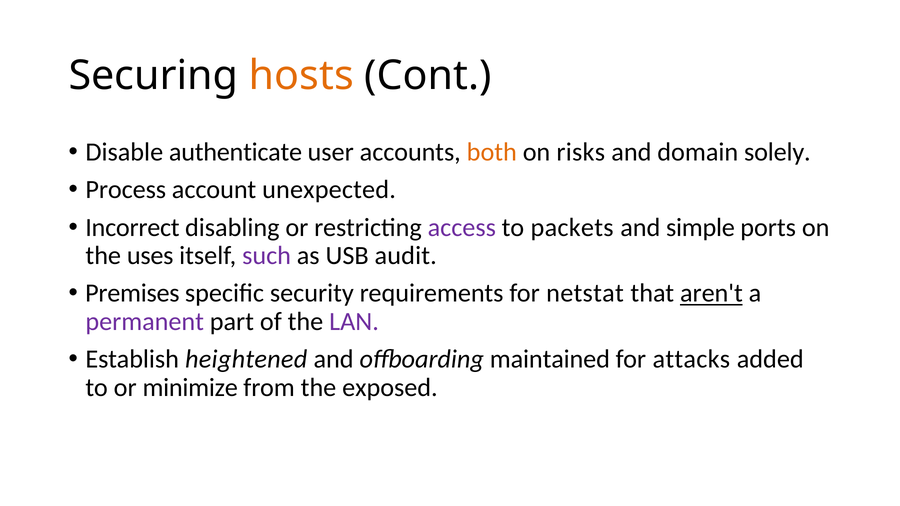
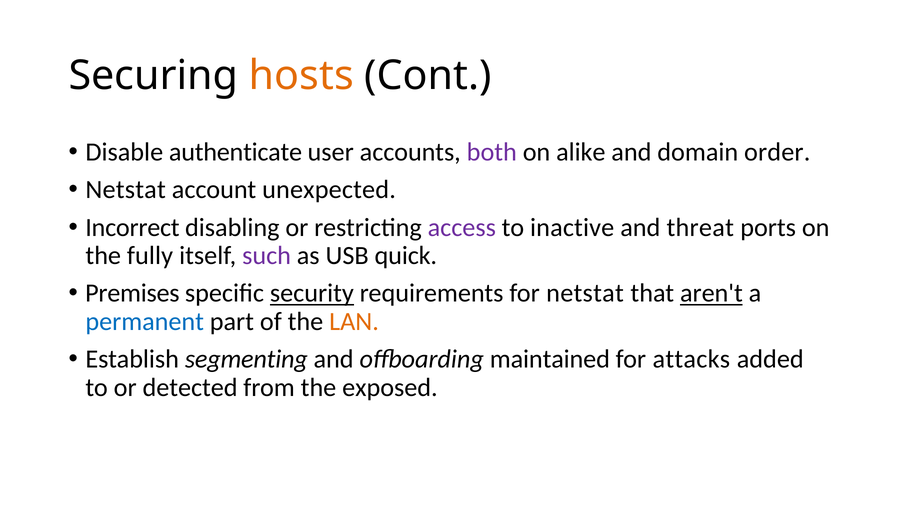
both colour: orange -> purple
risks: risks -> alike
solely: solely -> order
Process at (126, 190): Process -> Netstat
packets: packets -> inactive
simple: simple -> threat
uses: uses -> fully
audit: audit -> quick
security underline: none -> present
permanent colour: purple -> blue
LAN colour: purple -> orange
heightened: heightened -> segmenting
minimize: minimize -> detected
